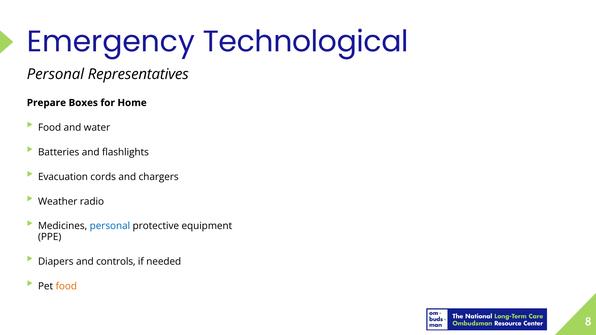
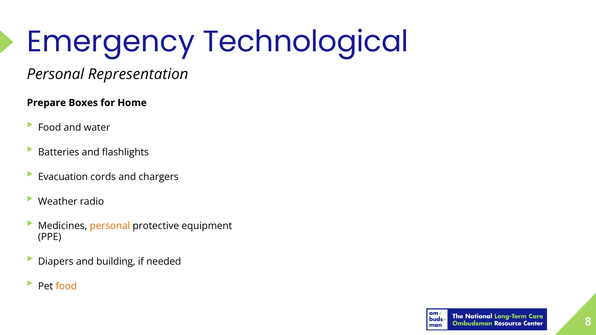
Representatives: Representatives -> Representation
personal at (110, 226) colour: blue -> orange
controls: controls -> building
